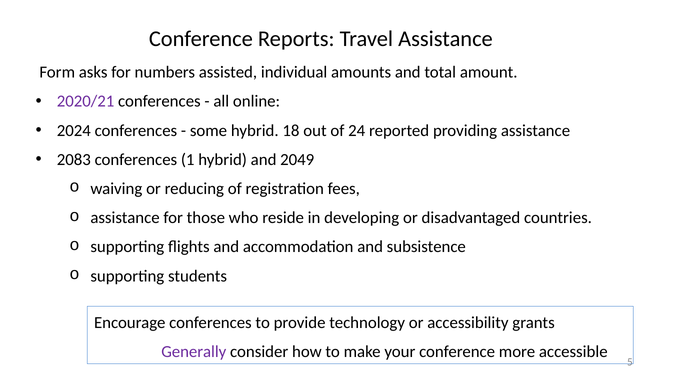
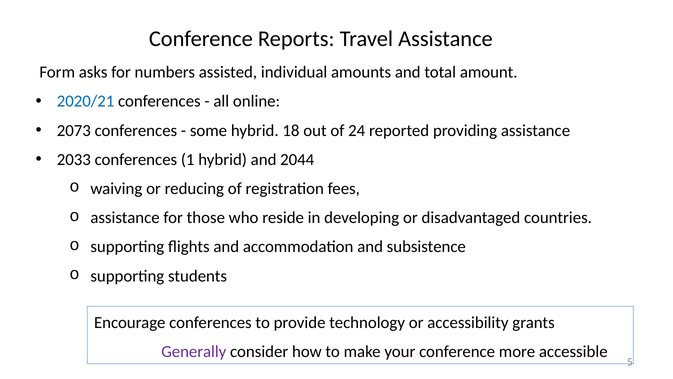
2020/21 colour: purple -> blue
2024: 2024 -> 2073
2083: 2083 -> 2033
2049: 2049 -> 2044
